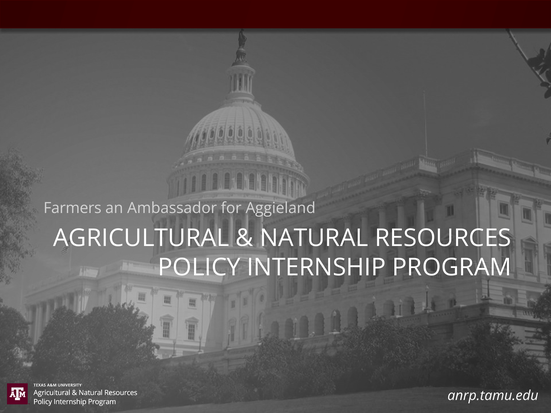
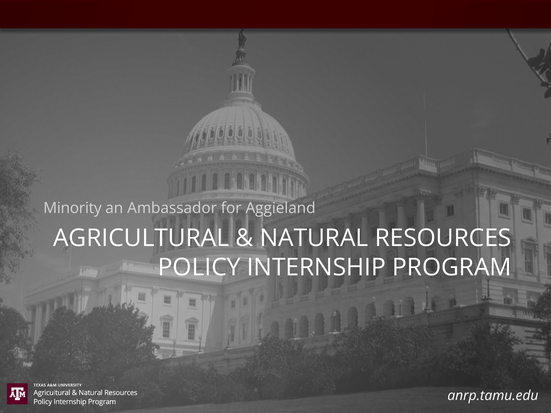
Farmers: Farmers -> Minority
